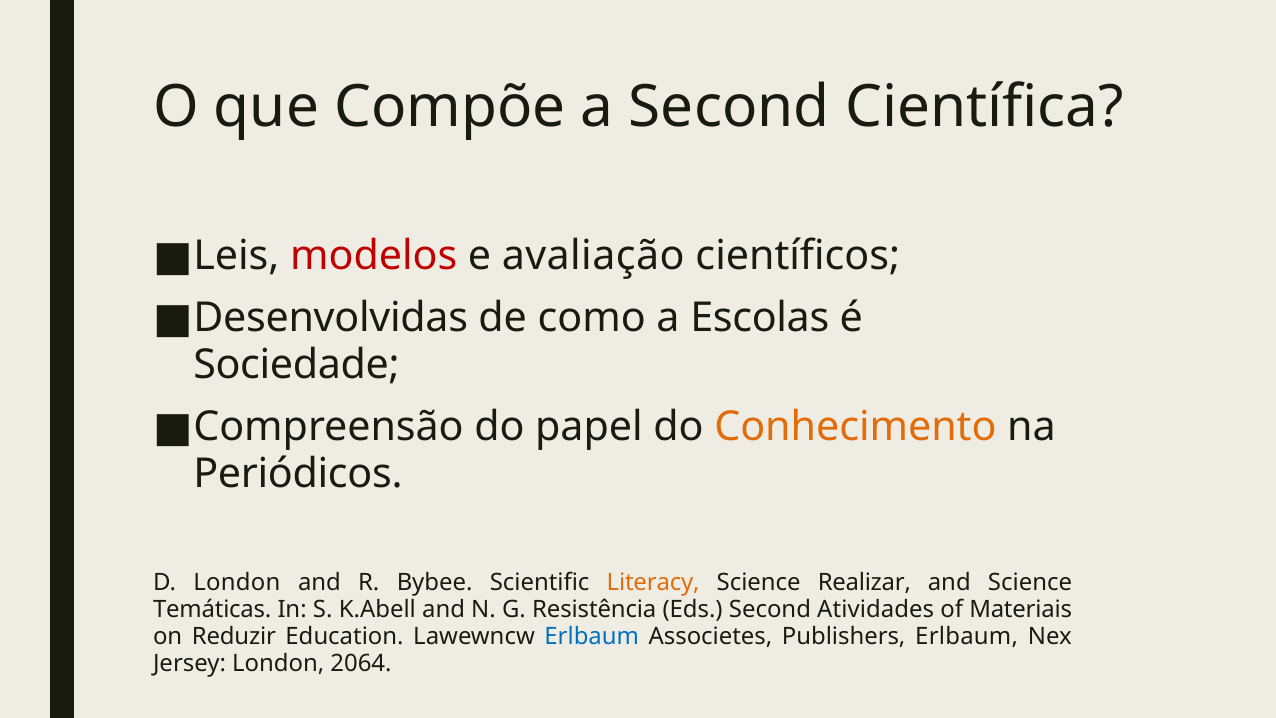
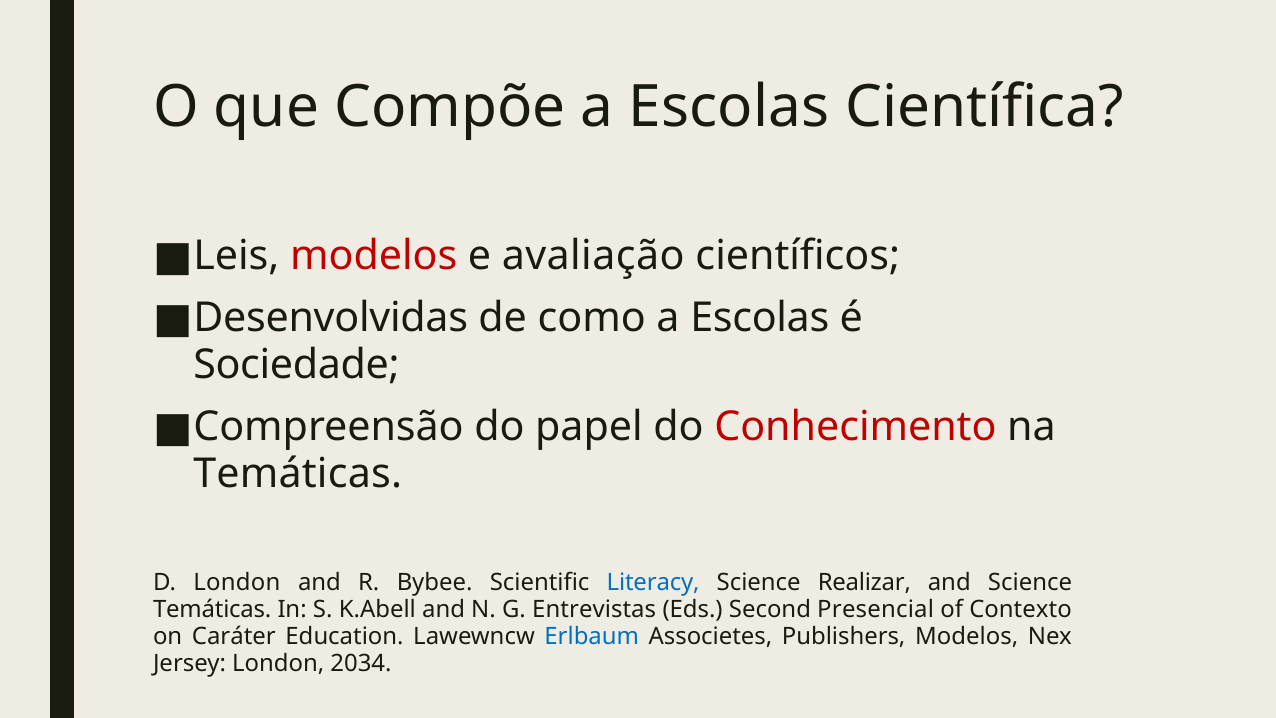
Compõe a Second: Second -> Escolas
Conhecimento colour: orange -> red
Periódicos at (298, 474): Periódicos -> Temáticas
Literacy colour: orange -> blue
Resistência: Resistência -> Entrevistas
Atividades: Atividades -> Presencial
Materiais: Materiais -> Contexto
Reduzir: Reduzir -> Caráter
Publishers Erlbaum: Erlbaum -> Modelos
2064: 2064 -> 2034
